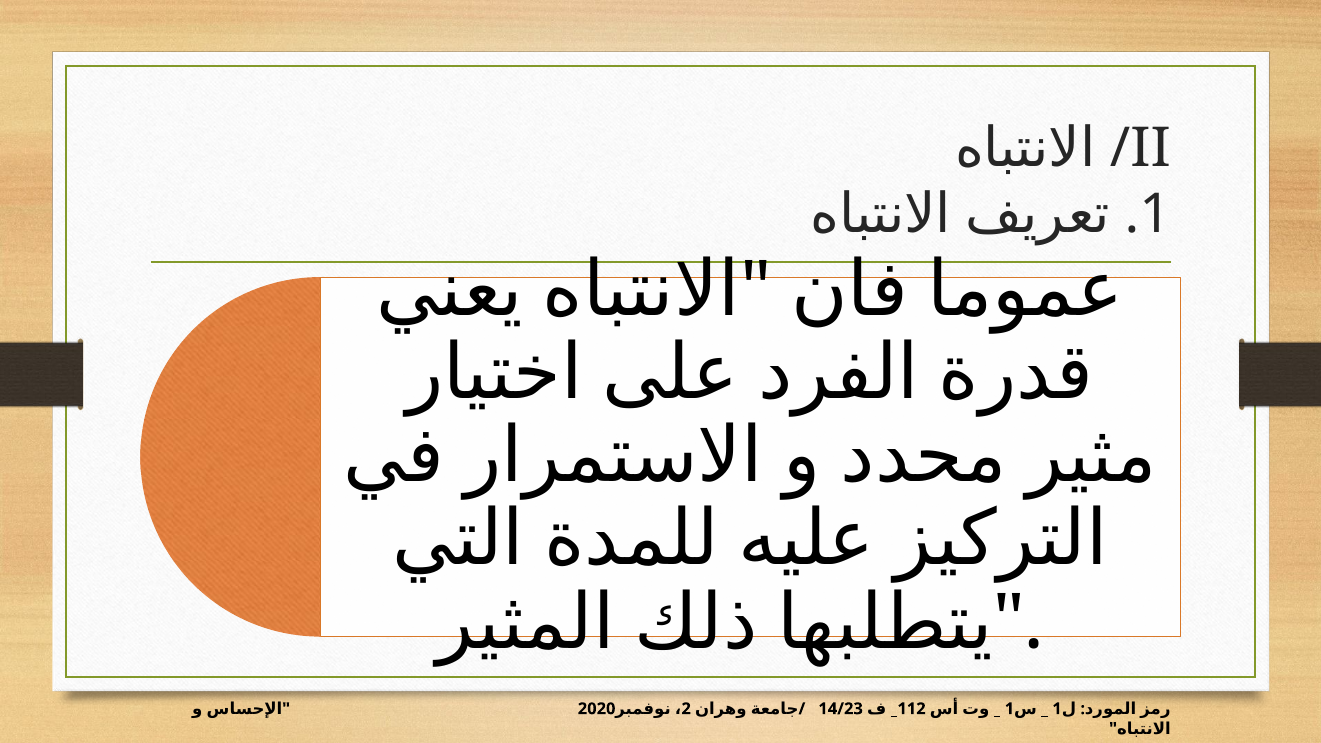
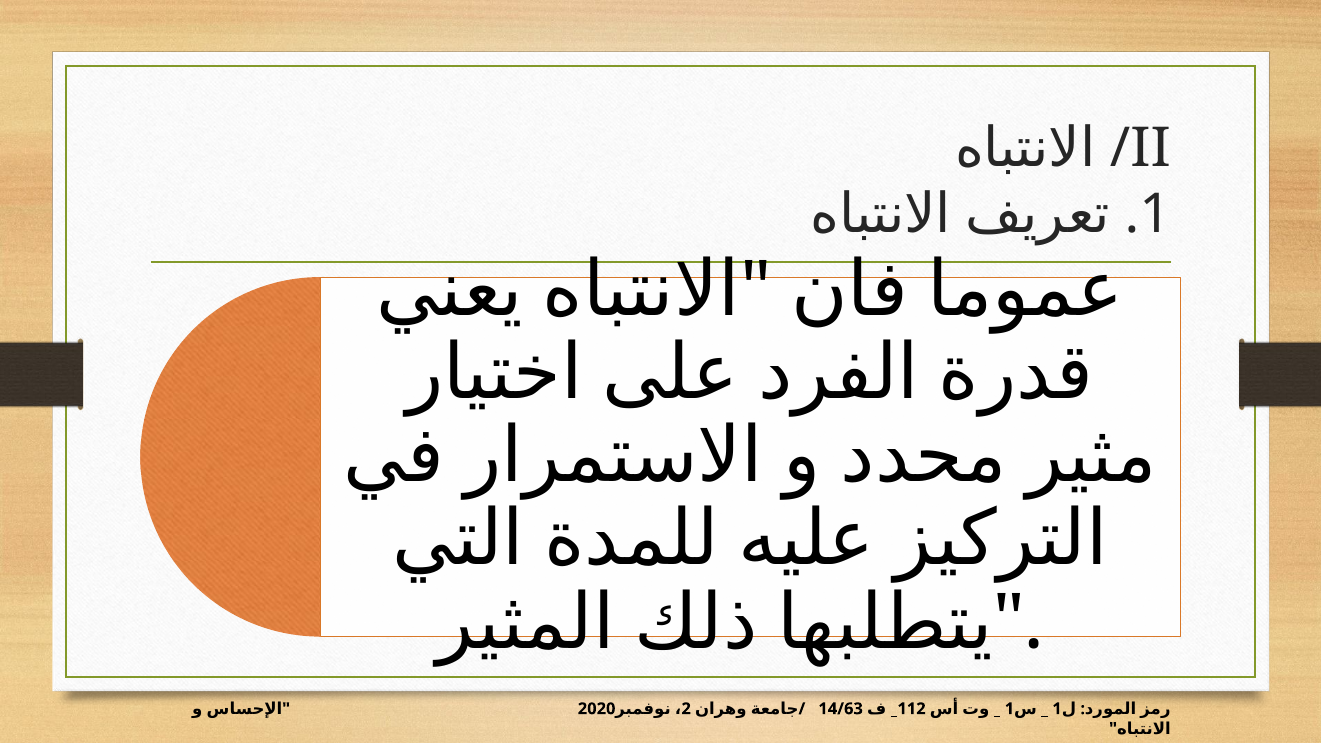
14/23: 14/23 -> 14/63
